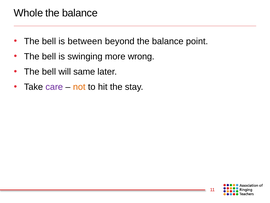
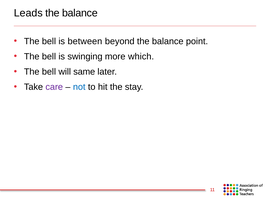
Whole: Whole -> Leads
wrong: wrong -> which
not colour: orange -> blue
